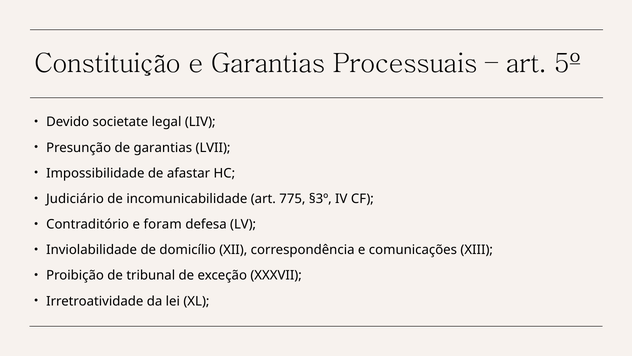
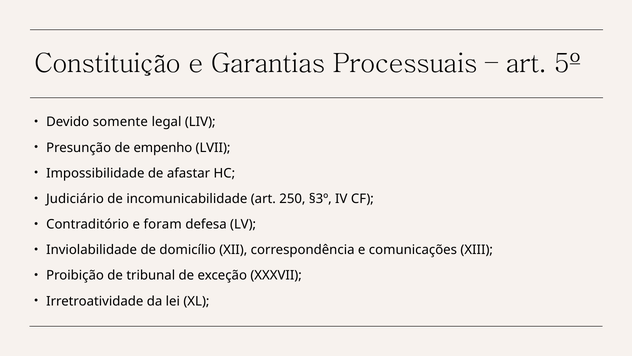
societate: societate -> somente
de garantias: garantias -> empenho
775: 775 -> 250
